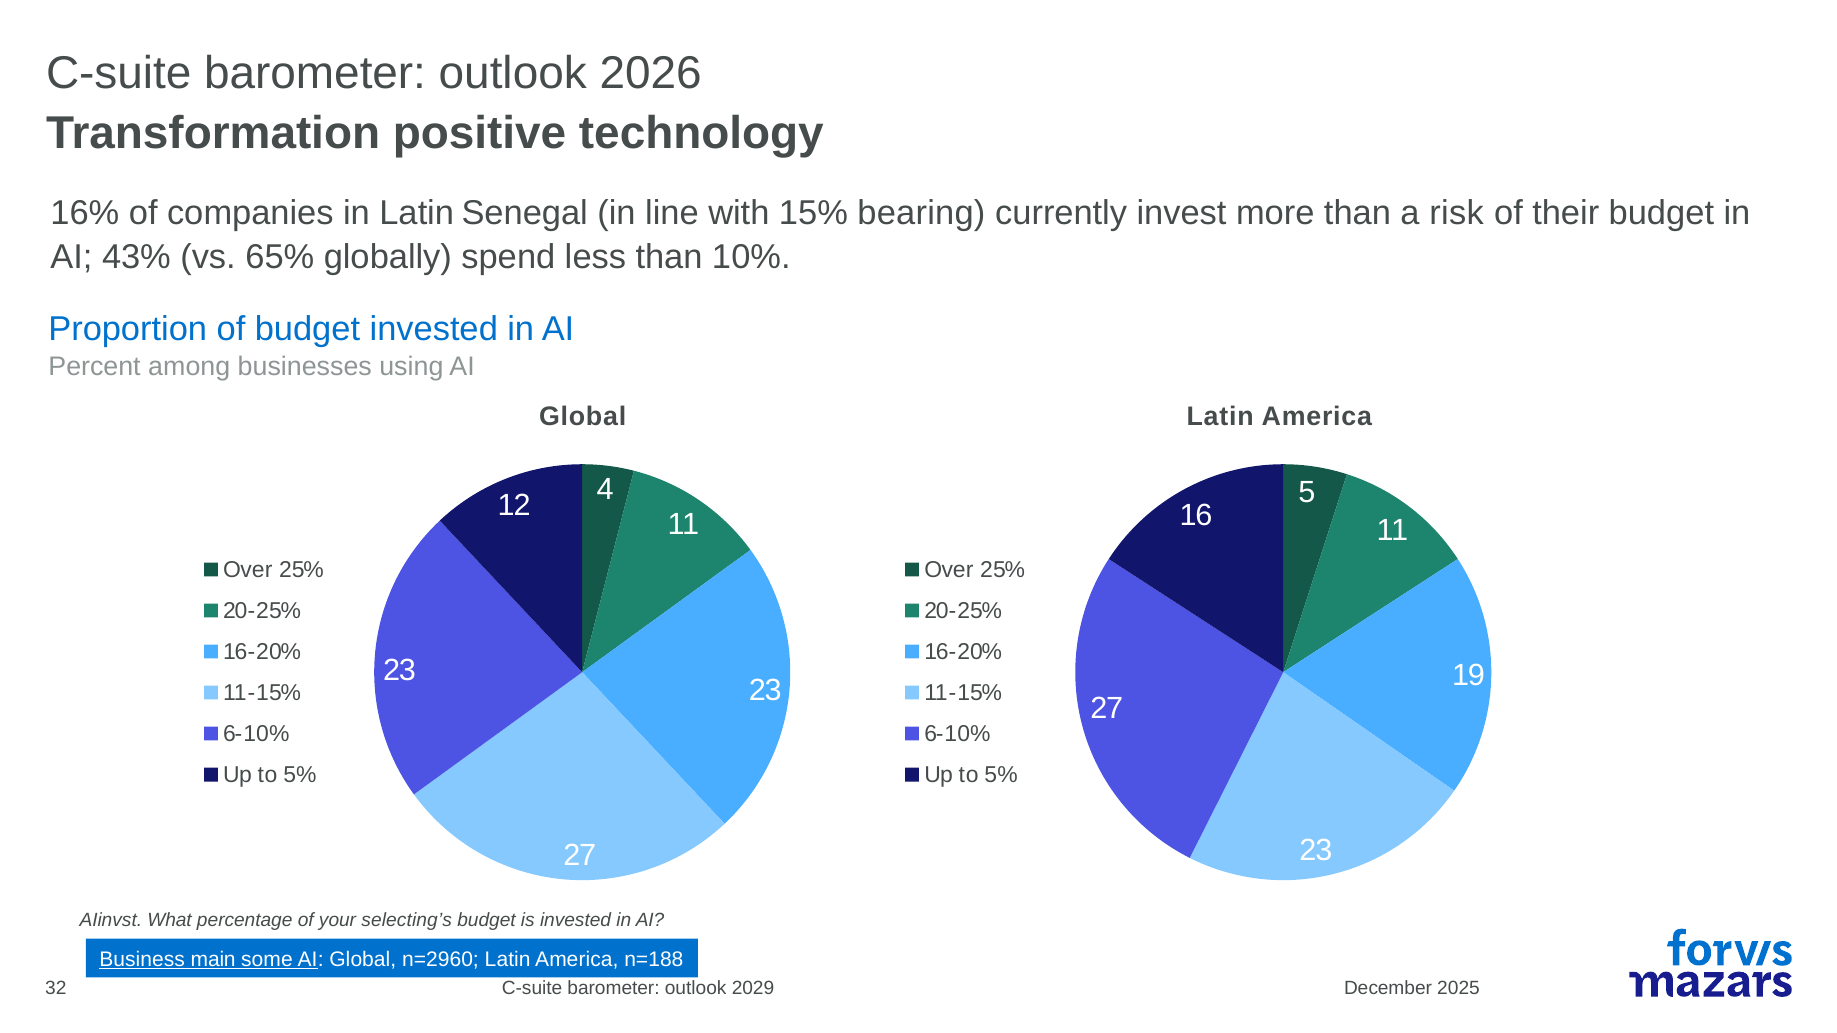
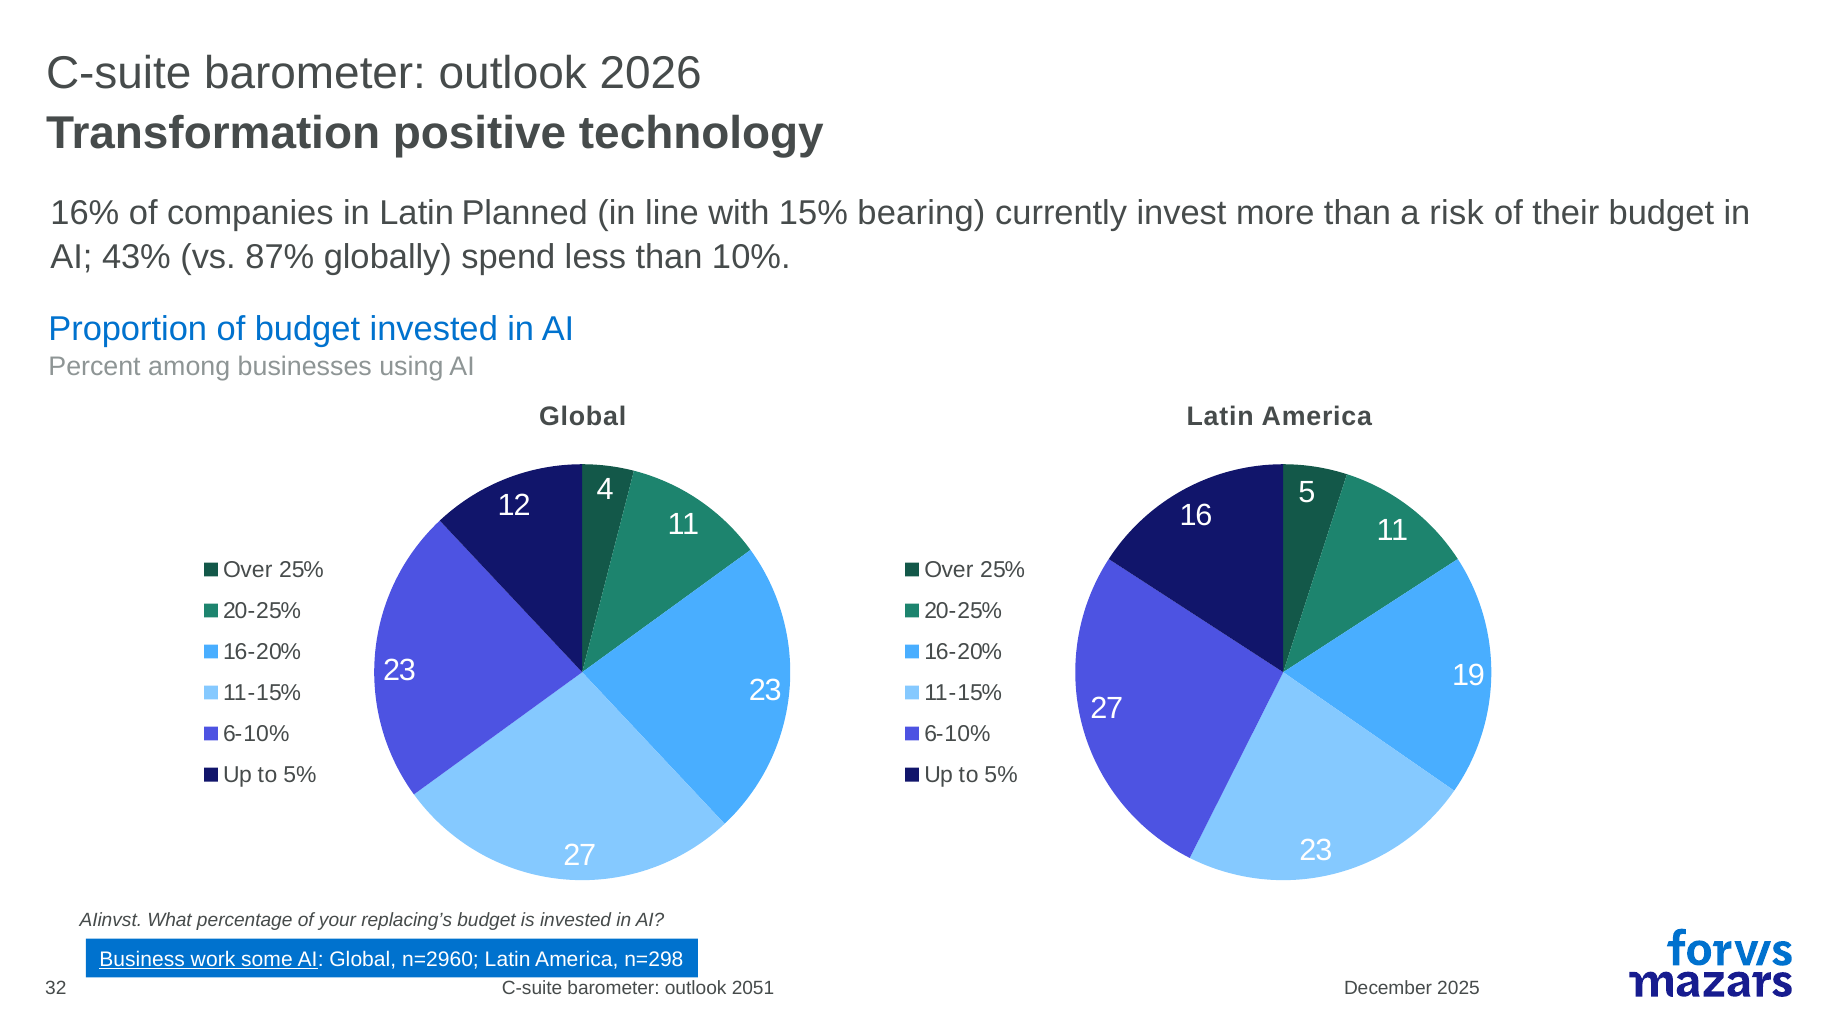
Senegal: Senegal -> Planned
65%: 65% -> 87%
selecting’s: selecting’s -> replacing’s
main: main -> work
n=188: n=188 -> n=298
2029: 2029 -> 2051
